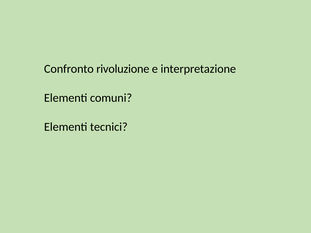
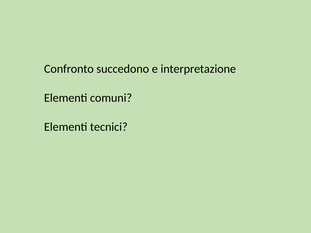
rivoluzione: rivoluzione -> succedono
